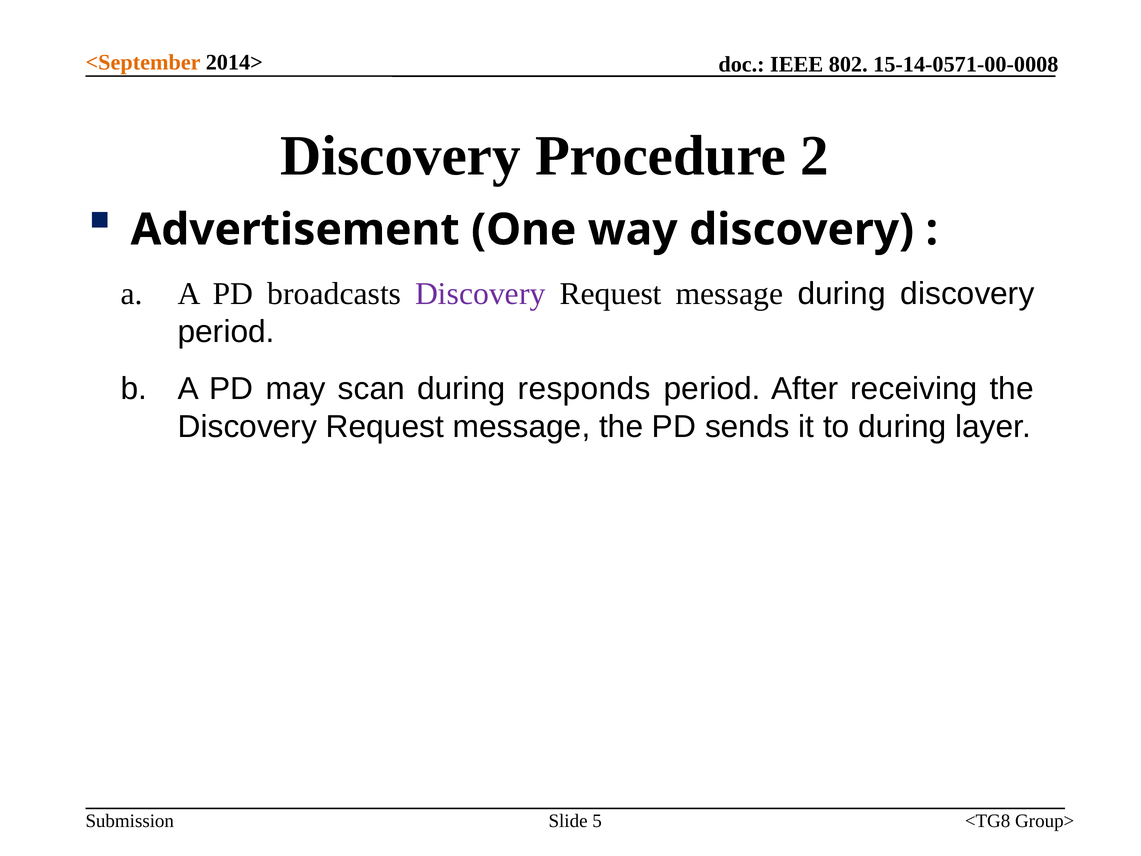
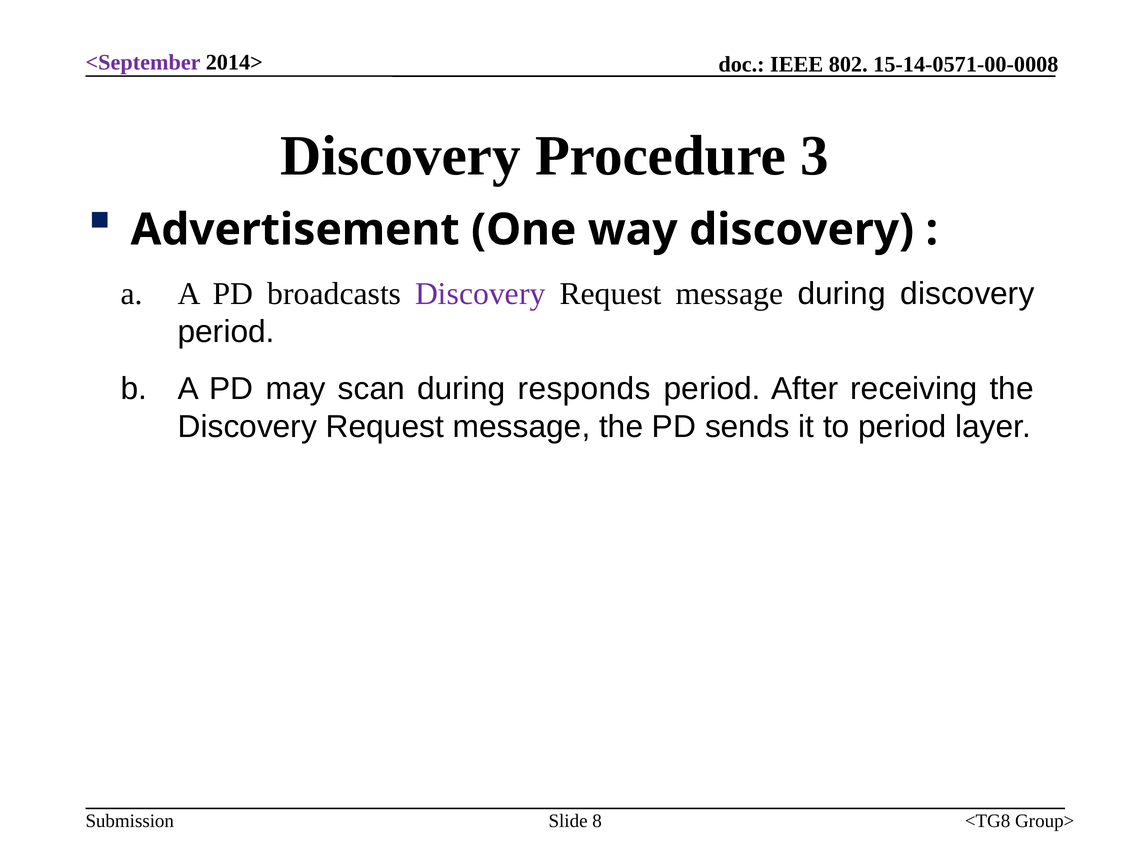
<September colour: orange -> purple
2: 2 -> 3
to during: during -> period
5: 5 -> 8
